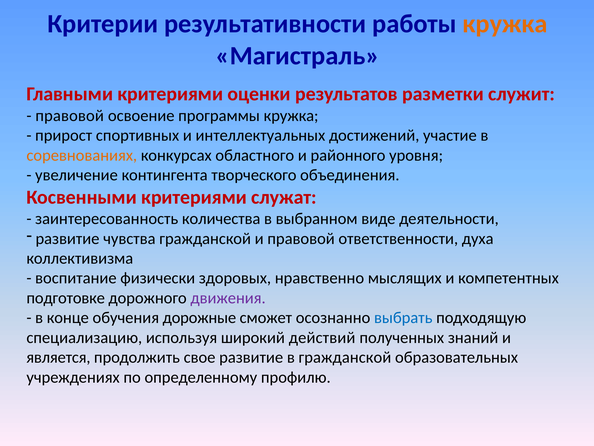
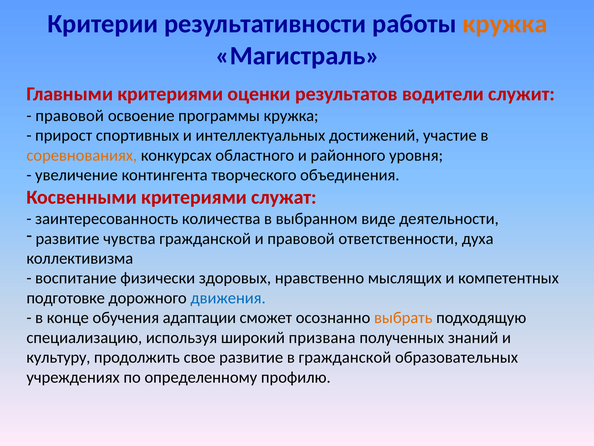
разметки: разметки -> водители
движения colour: purple -> blue
дорожные: дорожные -> адаптации
выбрать colour: blue -> orange
действий: действий -> призвана
является: является -> культуру
